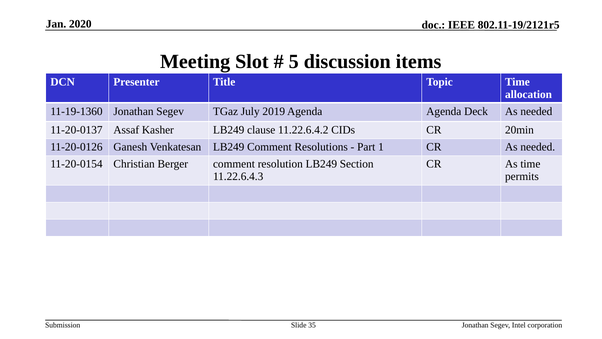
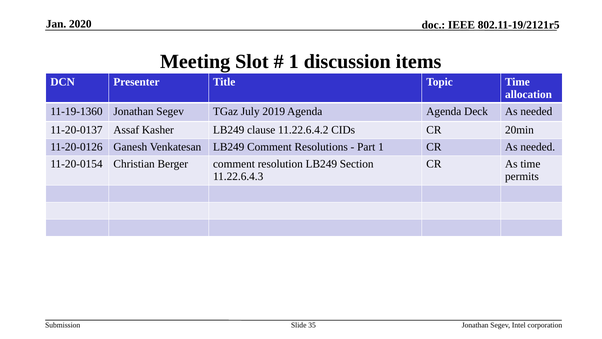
5 at (294, 62): 5 -> 1
